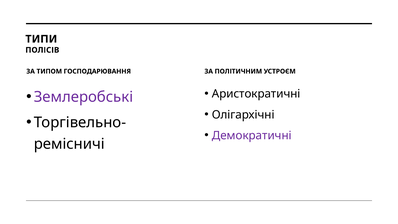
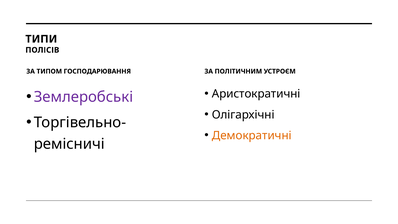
Демократичні colour: purple -> orange
